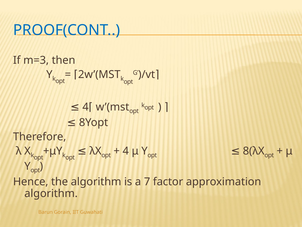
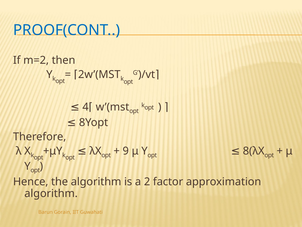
m=3: m=3 -> m=2
4 at (126, 151): 4 -> 9
7: 7 -> 2
